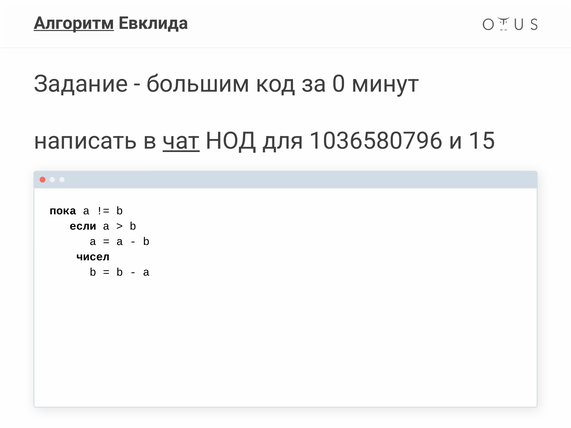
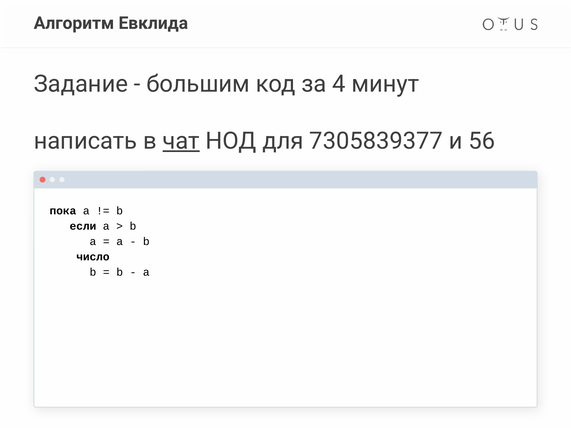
Алгоритм underline: present -> none
0: 0 -> 4
1036580796: 1036580796 -> 7305839377
15: 15 -> 56
чисел: чисел -> число
